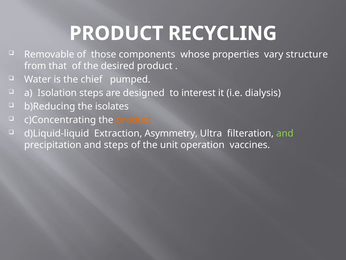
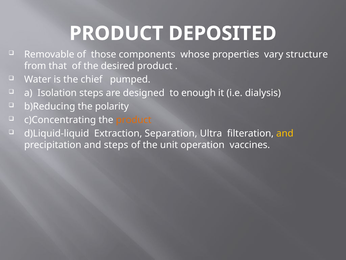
RECYCLING: RECYCLING -> DEPOSITED
interest: interest -> enough
isolates: isolates -> polarity
Asymmetry: Asymmetry -> Separation
and at (285, 133) colour: light green -> yellow
